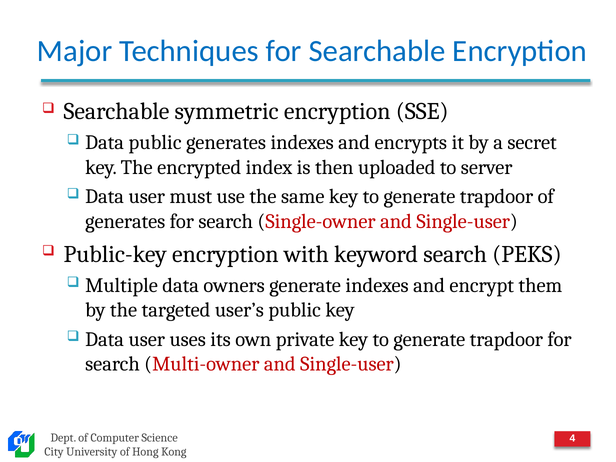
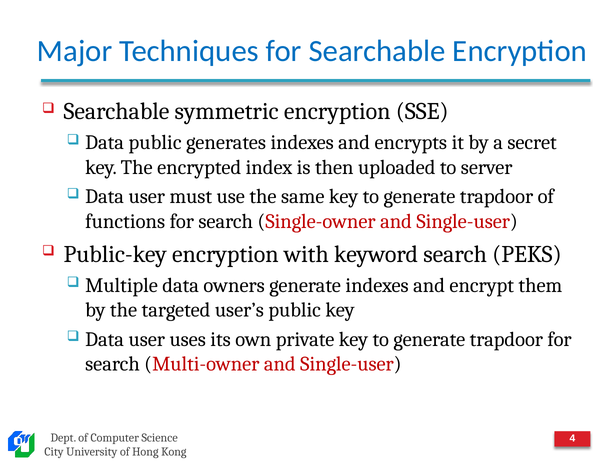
generates at (125, 221): generates -> functions
